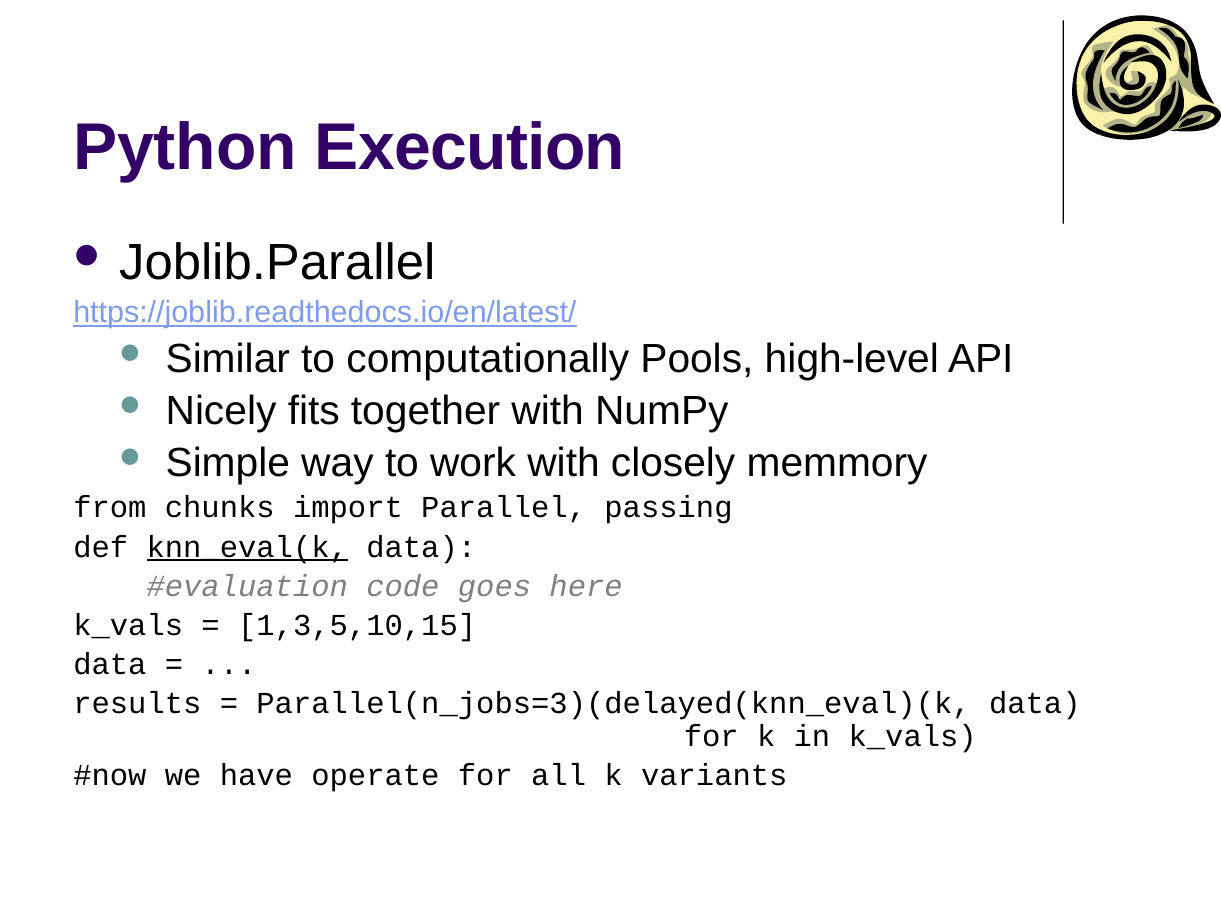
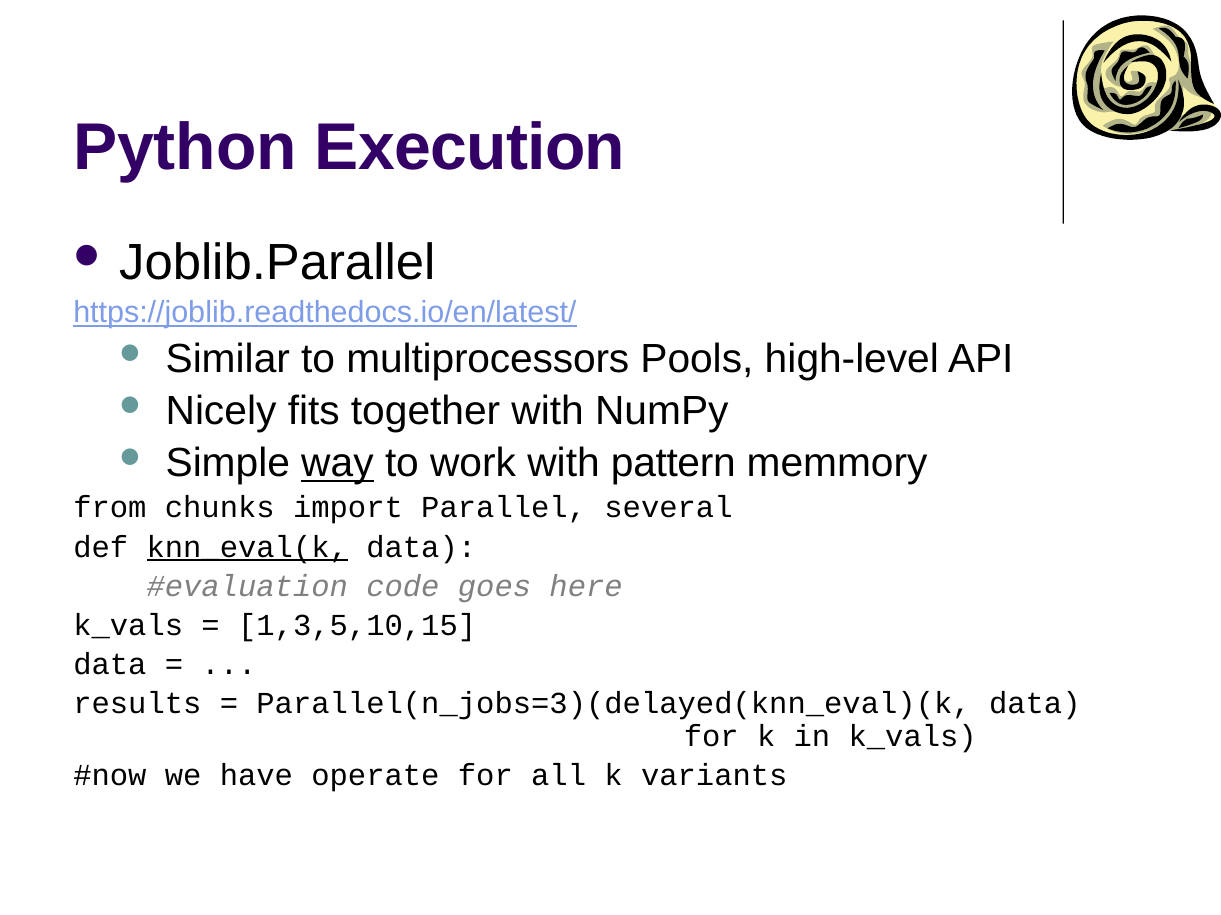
computationally: computationally -> multiprocessors
way underline: none -> present
closely: closely -> pattern
passing: passing -> several
